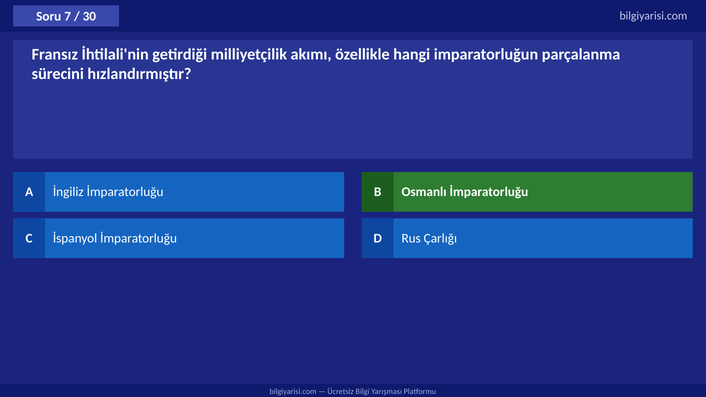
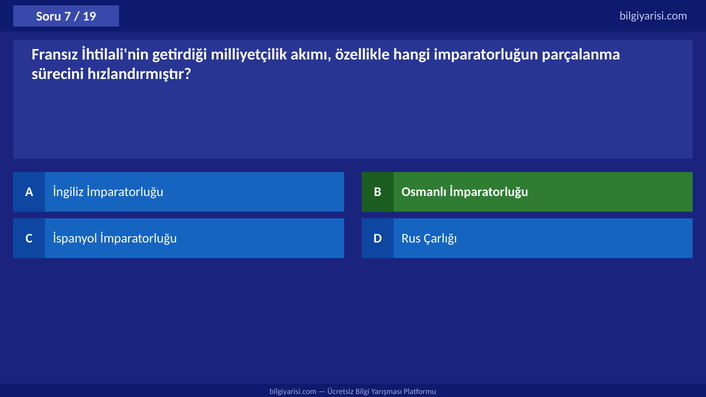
30: 30 -> 19
